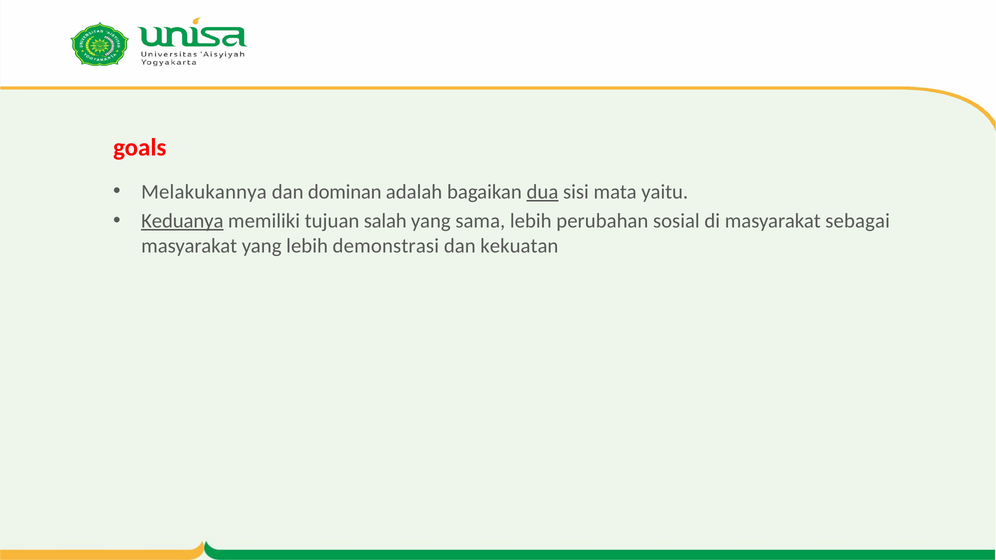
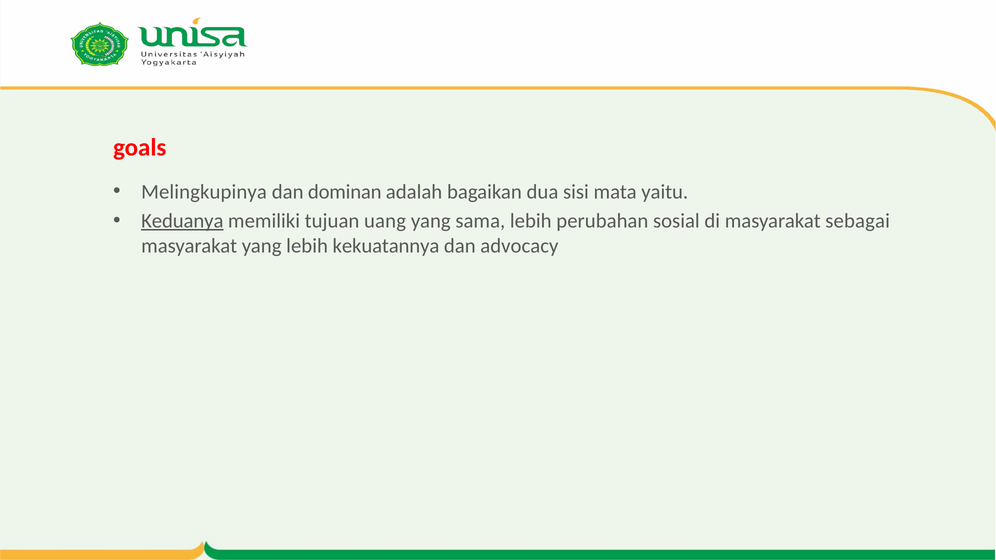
Melakukannya: Melakukannya -> Melingkupinya
dua underline: present -> none
salah: salah -> uang
demonstrasi: demonstrasi -> kekuatannya
kekuatan: kekuatan -> advocacy
